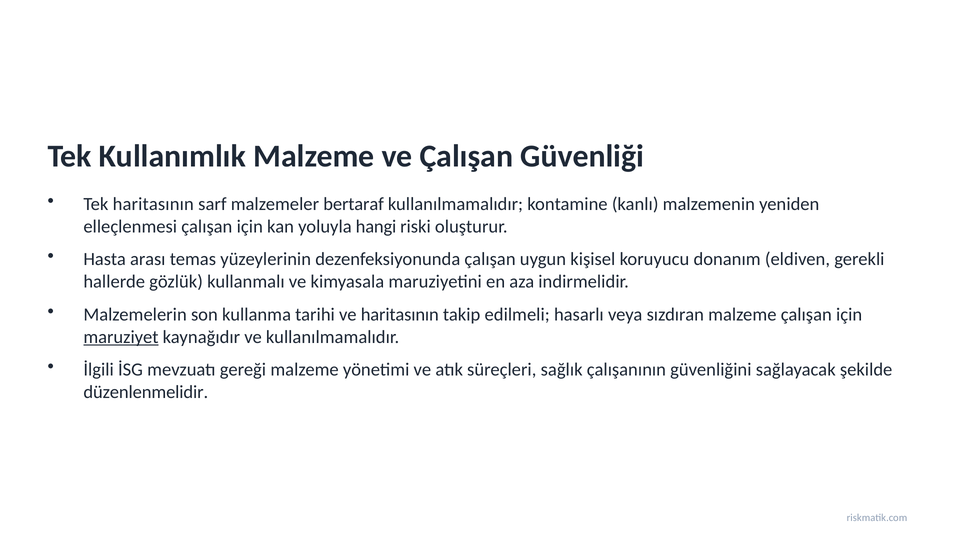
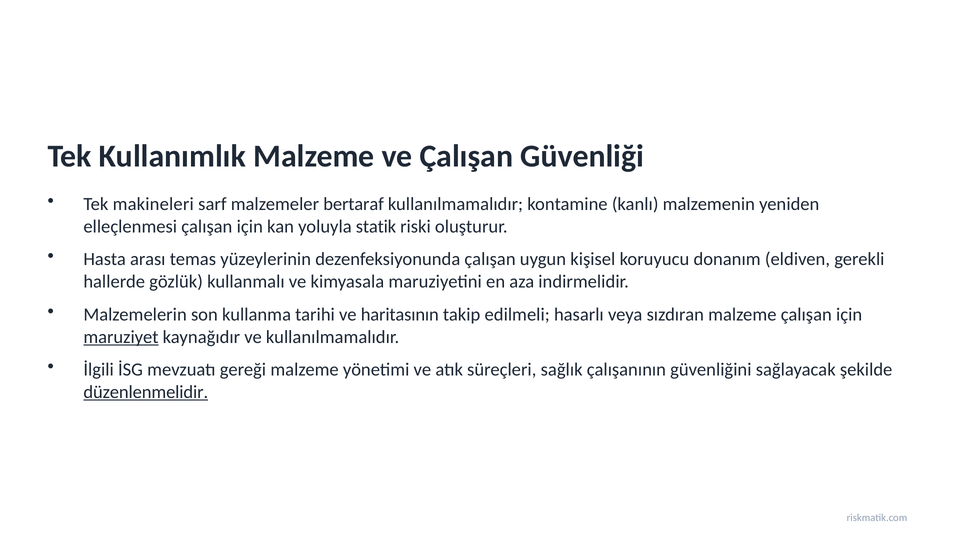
Tek haritasının: haritasının -> makineleri
hangi: hangi -> statik
düzenlenmelidir underline: none -> present
